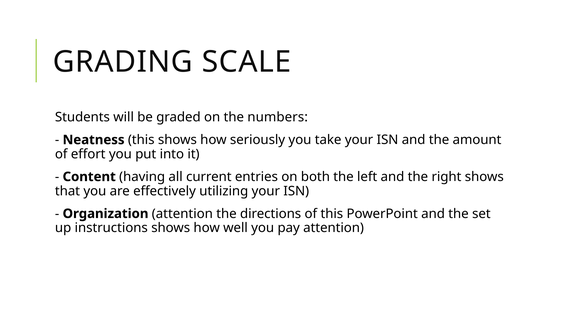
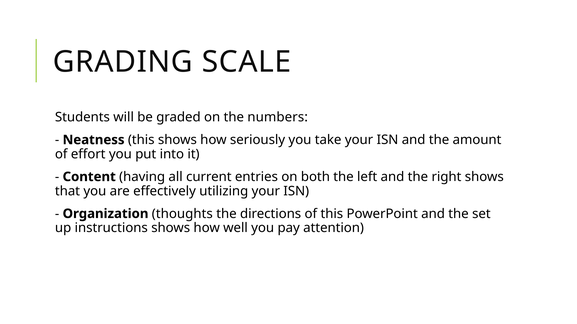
Organization attention: attention -> thoughts
